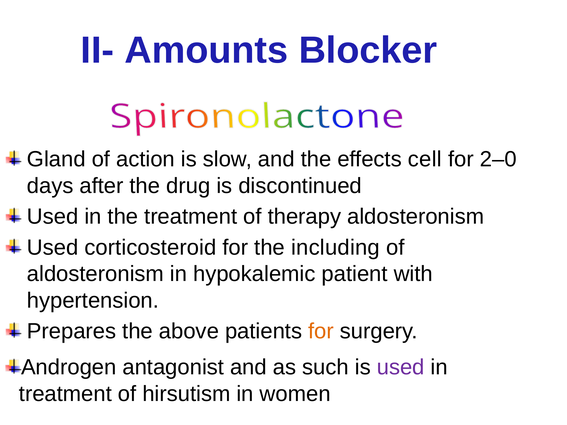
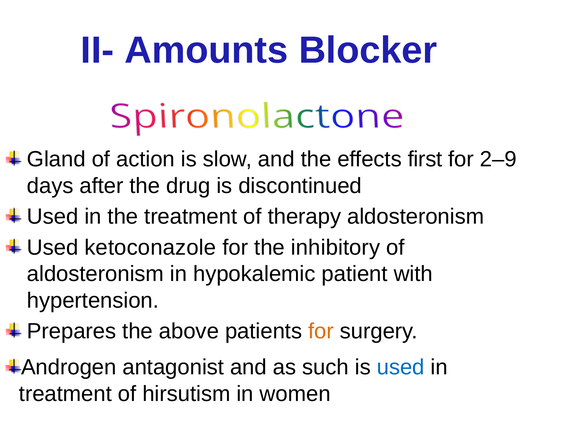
cell: cell -> first
2–0: 2–0 -> 2–9
corticosteroid: corticosteroid -> ketoconazole
including: including -> inhibitory
used at (401, 368) colour: purple -> blue
